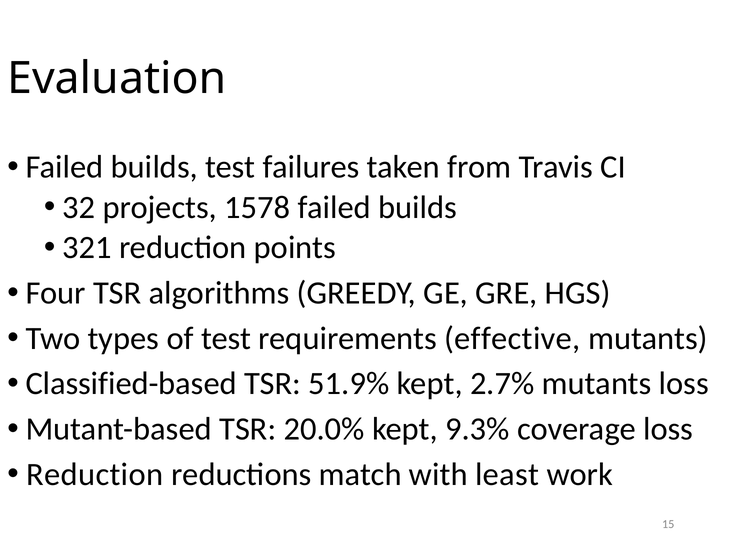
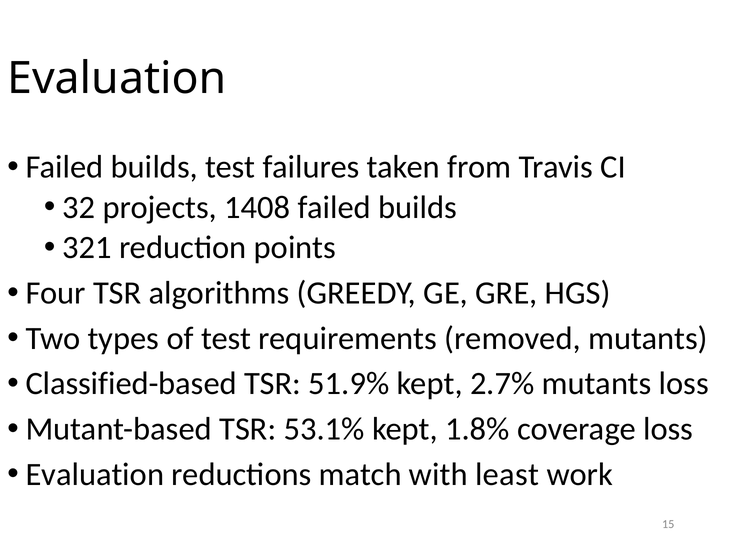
1578: 1578 -> 1408
effective: effective -> removed
20.0%: 20.0% -> 53.1%
9.3%: 9.3% -> 1.8%
Reduction at (95, 474): Reduction -> Evaluation
